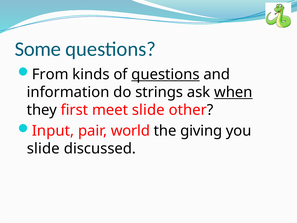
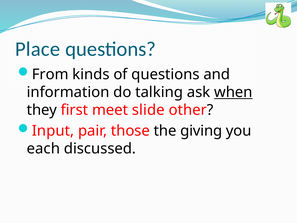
Some: Some -> Place
questions at (165, 74) underline: present -> none
strings: strings -> talking
world: world -> those
slide at (43, 149): slide -> each
